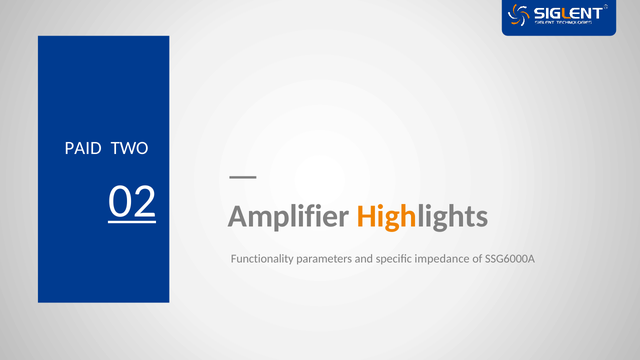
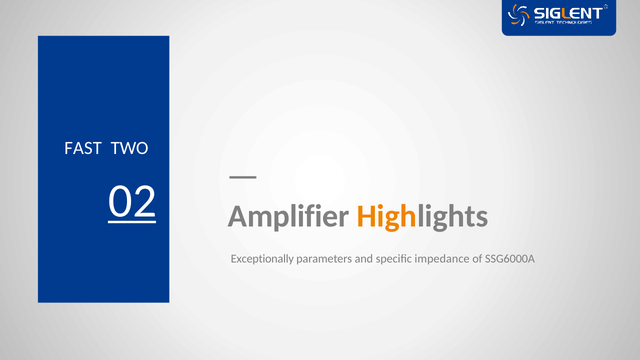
PAID: PAID -> FAST
Functionality: Functionality -> Exceptionally
